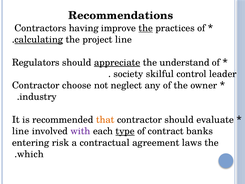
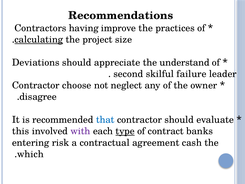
the at (146, 28) underline: present -> none
project line: line -> size
Regulators: Regulators -> Deviations
appreciate underline: present -> none
society: society -> second
control: control -> failure
industry: industry -> disagree
that colour: orange -> blue
line at (21, 131): line -> this
laws: laws -> cash
